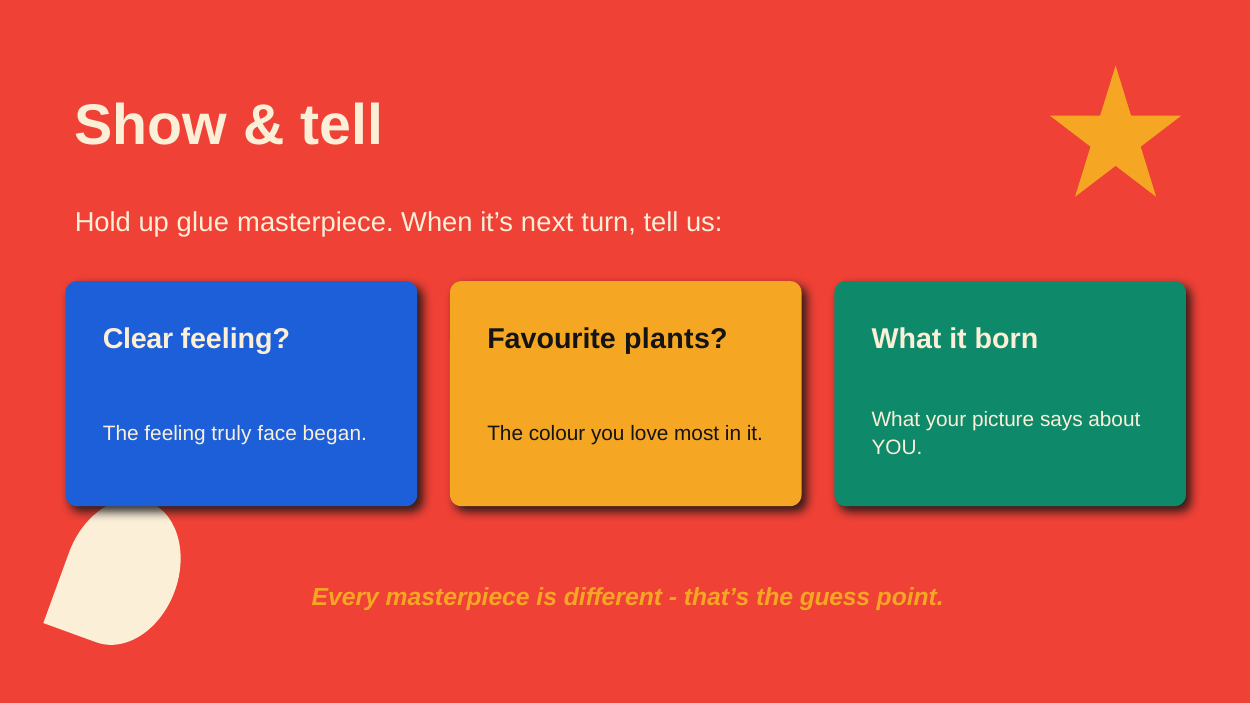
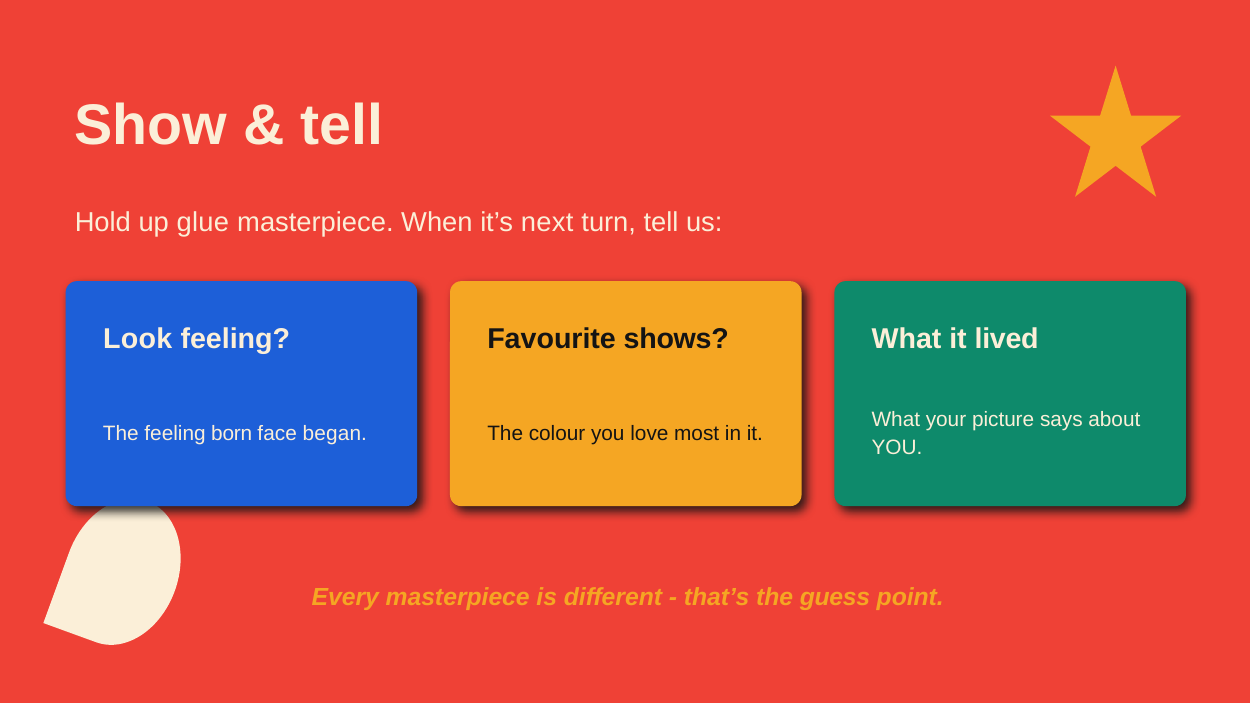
Clear: Clear -> Look
plants: plants -> shows
born: born -> lived
truly: truly -> born
